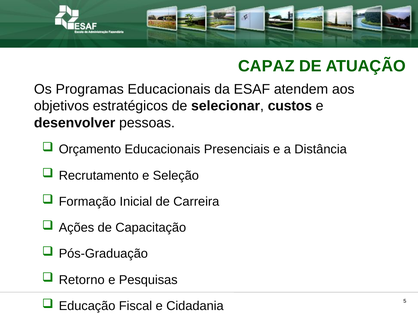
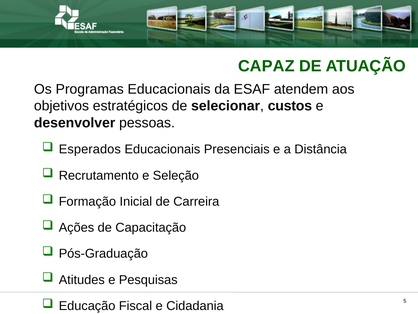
Orçamento: Orçamento -> Esperados
Retorno: Retorno -> Atitudes
